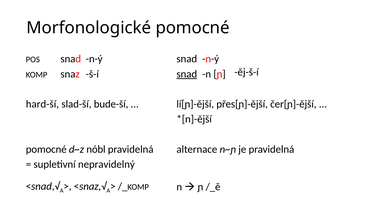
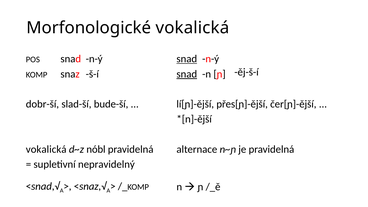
Morfonologické pomocné: pomocné -> vokalická
snad at (187, 59) underline: none -> present
hard-ší: hard-ší -> dobr-ší
pomocné at (46, 149): pomocné -> vokalická
